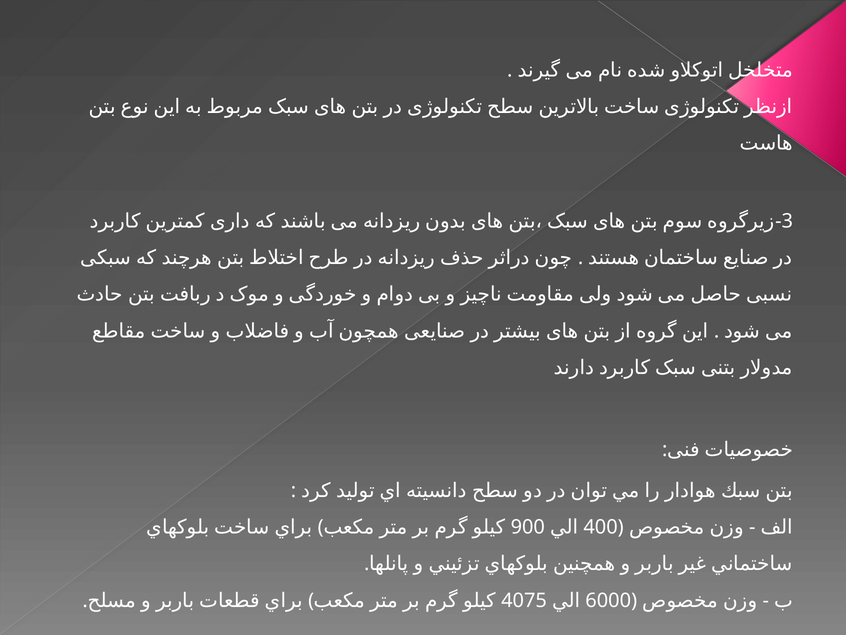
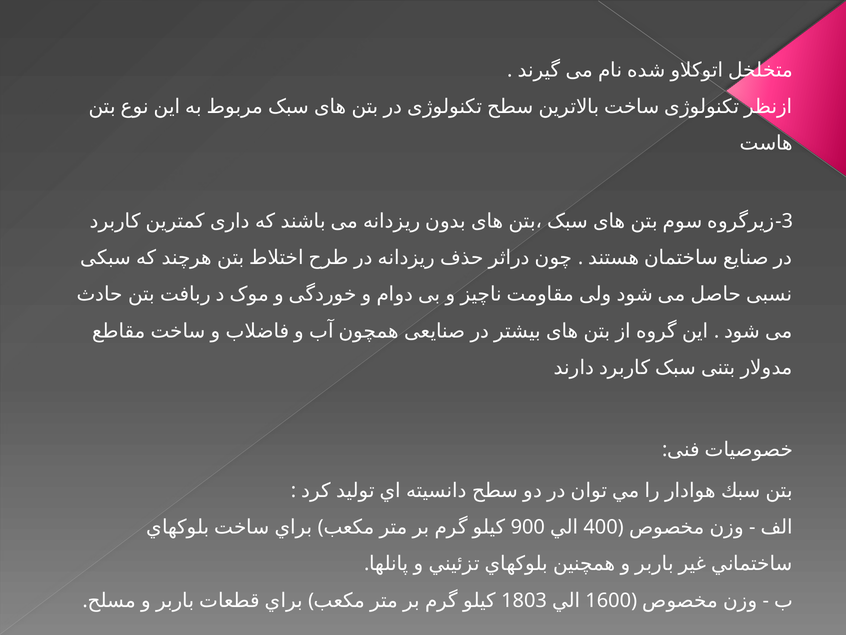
4075: 4075 -> 1803
6000: 6000 -> 1600
